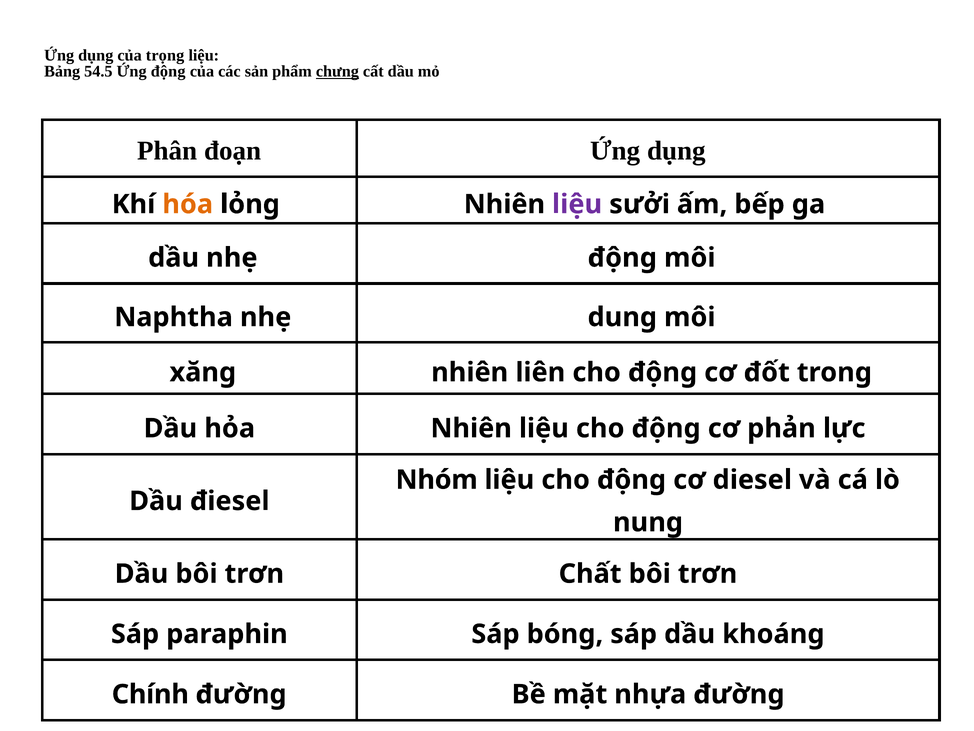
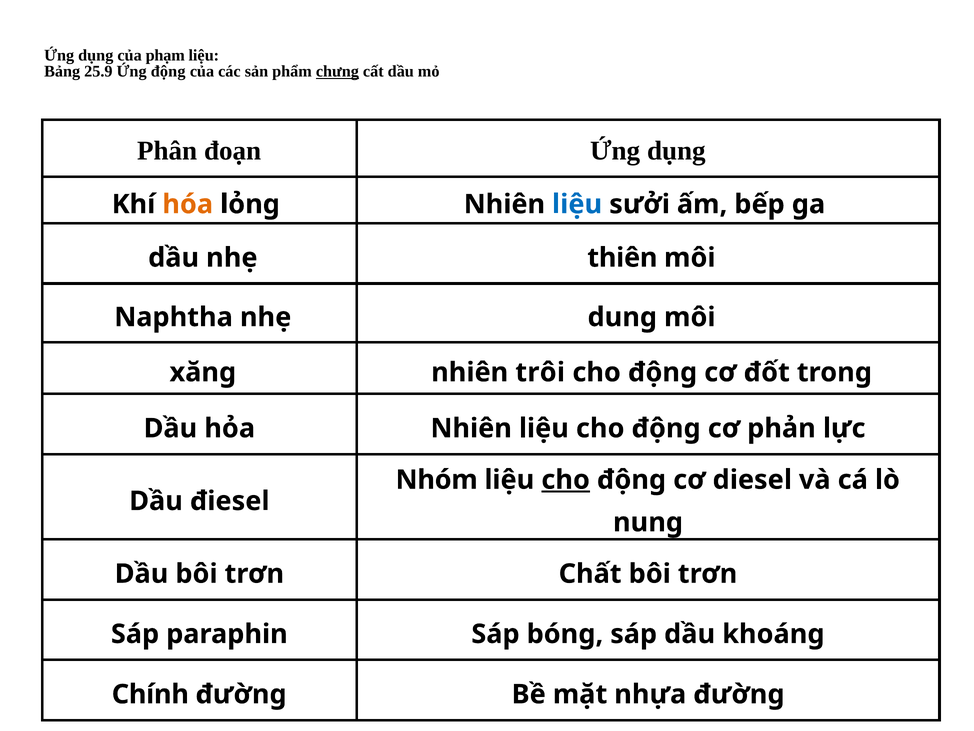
trọng: trọng -> phạm
54.5: 54.5 -> 25.9
liệu at (577, 204) colour: purple -> blue
nhẹ động: động -> thiên
liên: liên -> trôi
cho at (566, 479) underline: none -> present
